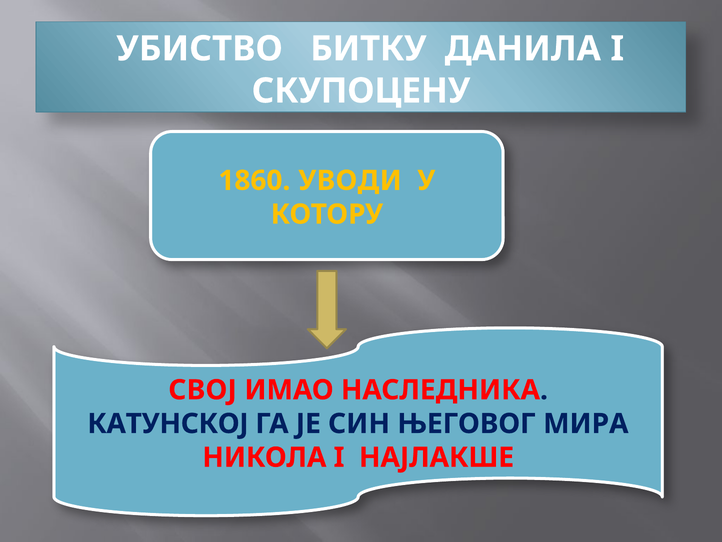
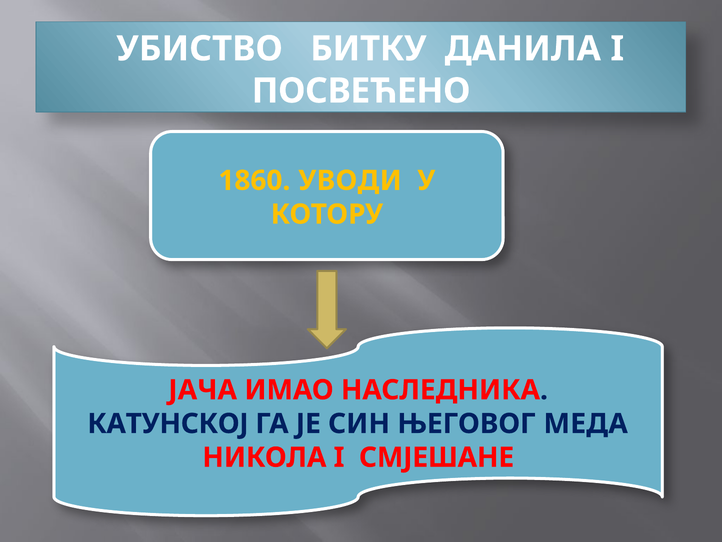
СКУПОЦЕНУ: СКУПОЦЕНУ -> ПОСВЕЋЕНО
СВОЈ: СВОЈ -> ЈАЧА
МИРА: МИРА -> МЕДА
НАЈЛАКШЕ: НАЈЛАКШЕ -> СМЈЕШАНЕ
